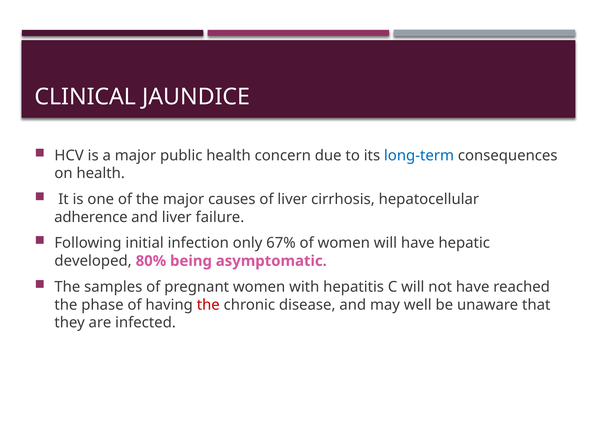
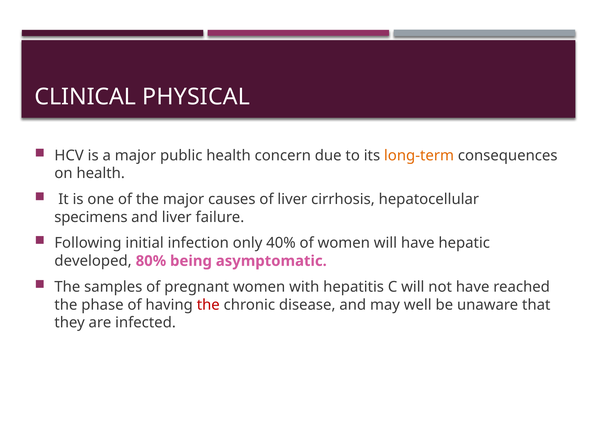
JAUNDICE: JAUNDICE -> PHYSICAL
long-term colour: blue -> orange
adherence: adherence -> specimens
67%: 67% -> 40%
